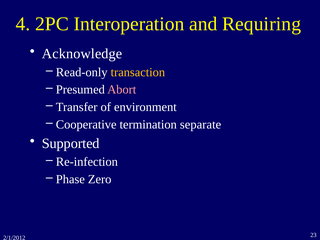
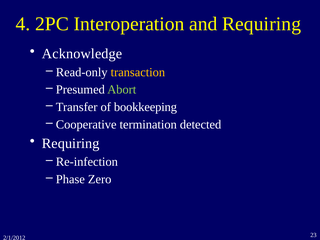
Abort colour: pink -> light green
environment: environment -> bookkeeping
separate: separate -> detected
Supported at (71, 143): Supported -> Requiring
